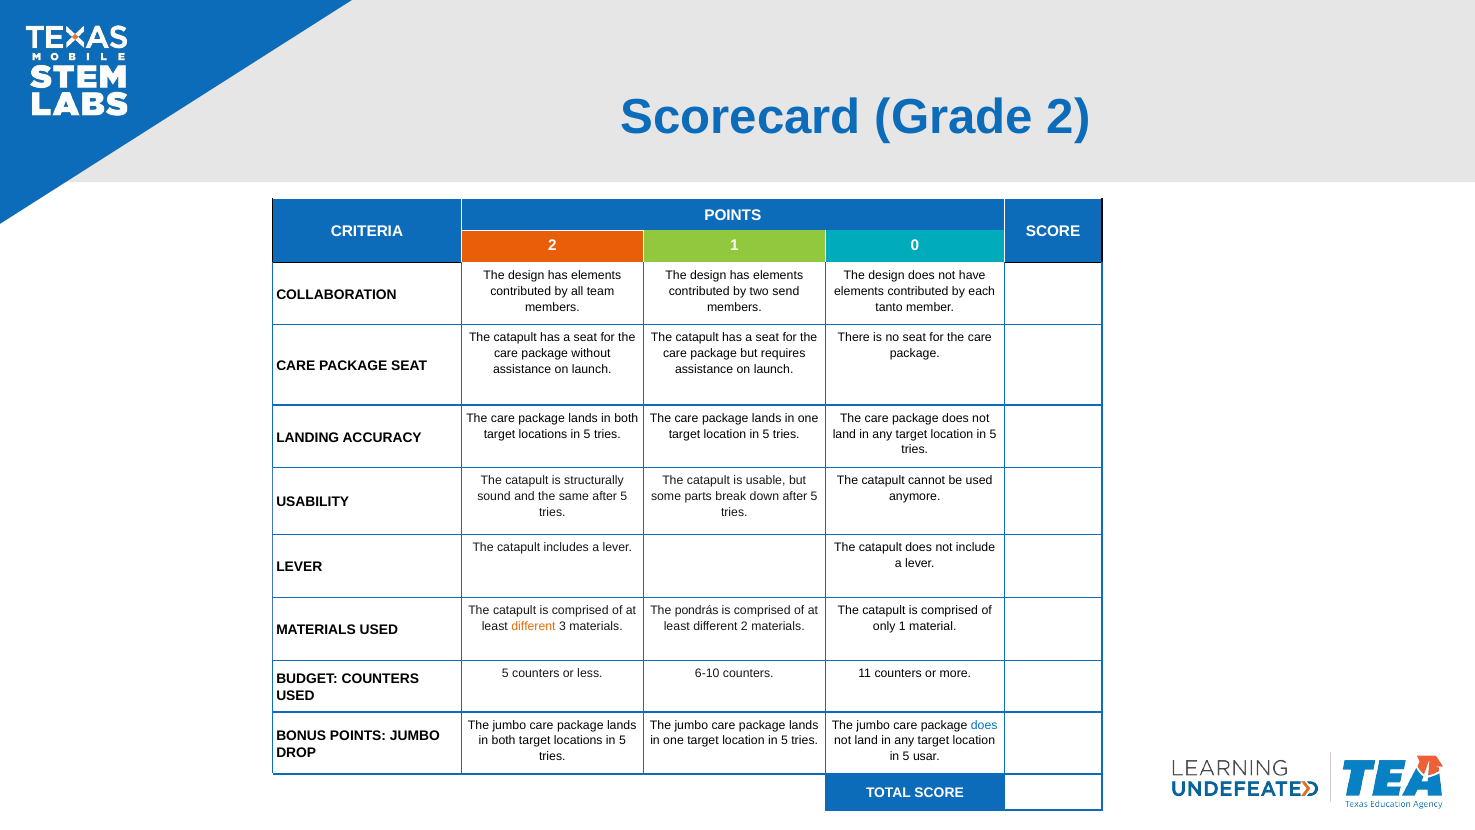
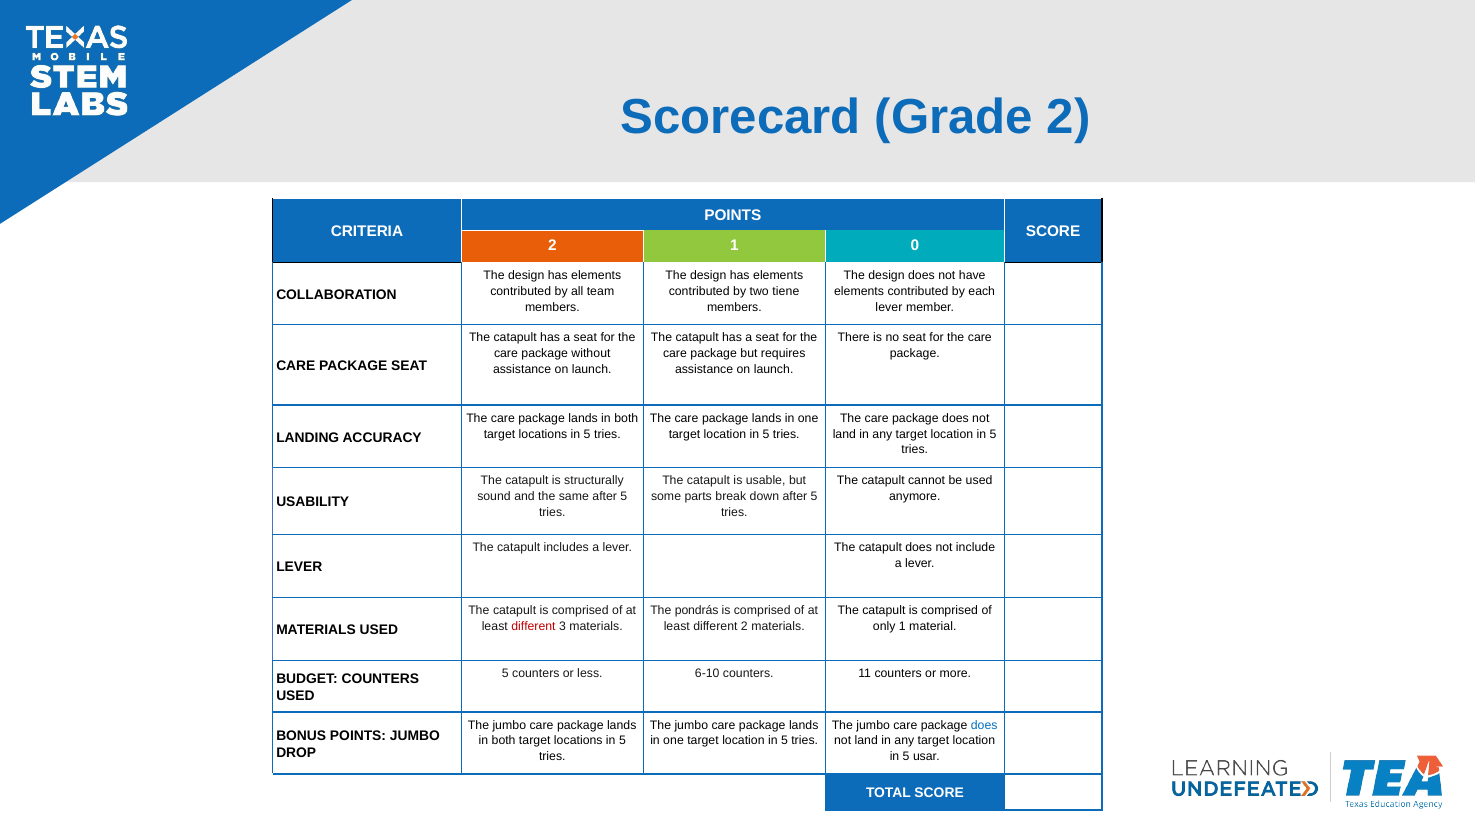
send: send -> tiene
tanto at (889, 307): tanto -> lever
different at (533, 626) colour: orange -> red
